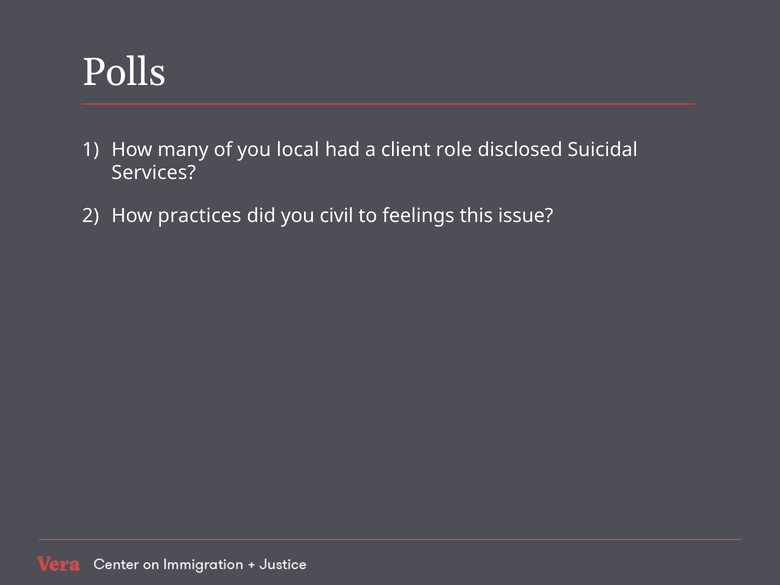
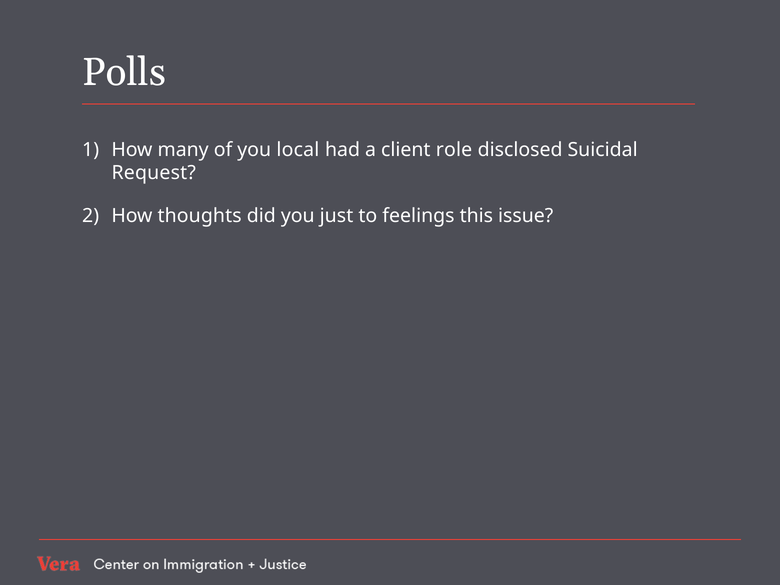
Services: Services -> Request
practices: practices -> thoughts
civil: civil -> just
